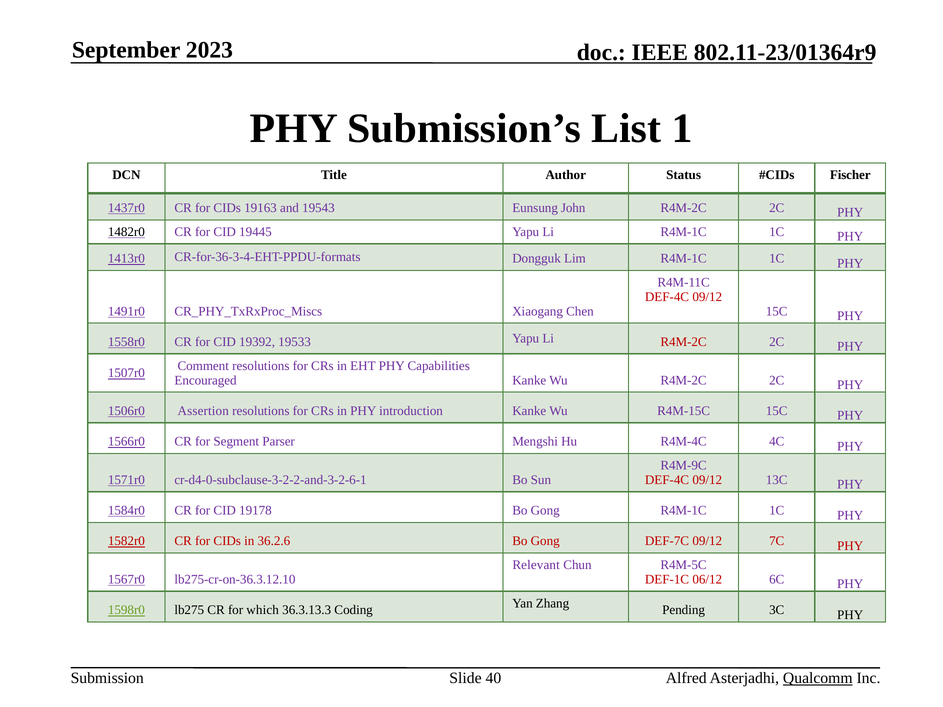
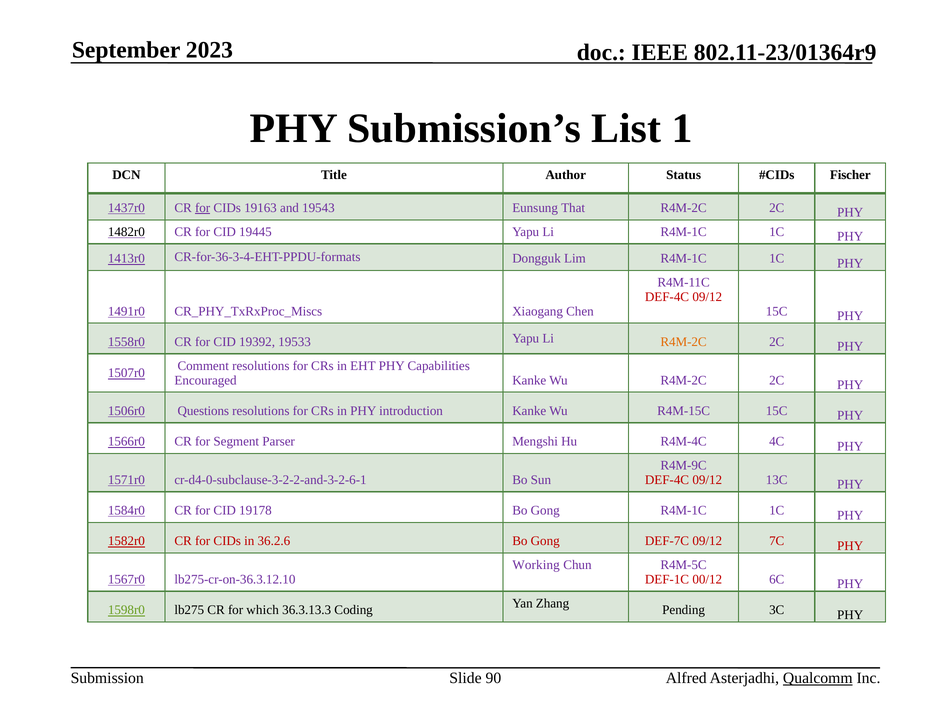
for at (203, 208) underline: none -> present
John: John -> That
R4M-2C at (684, 342) colour: red -> orange
Assertion: Assertion -> Questions
Relevant: Relevant -> Working
06/12: 06/12 -> 00/12
40: 40 -> 90
